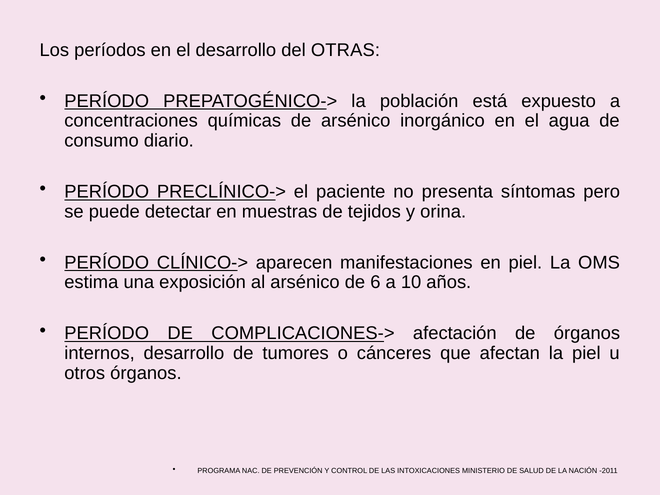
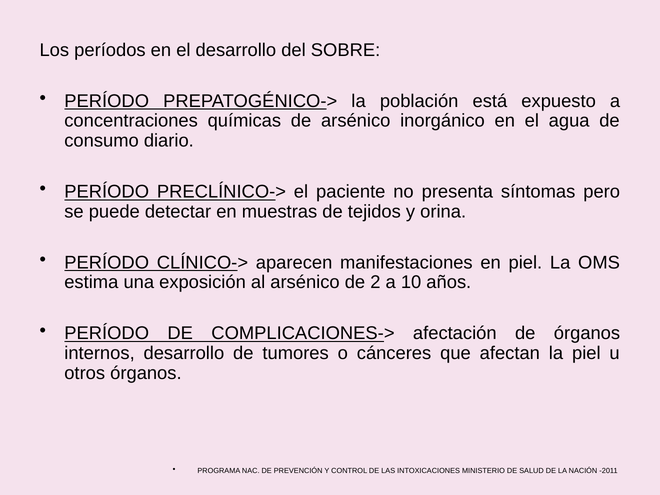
OTRAS: OTRAS -> SOBRE
6: 6 -> 2
